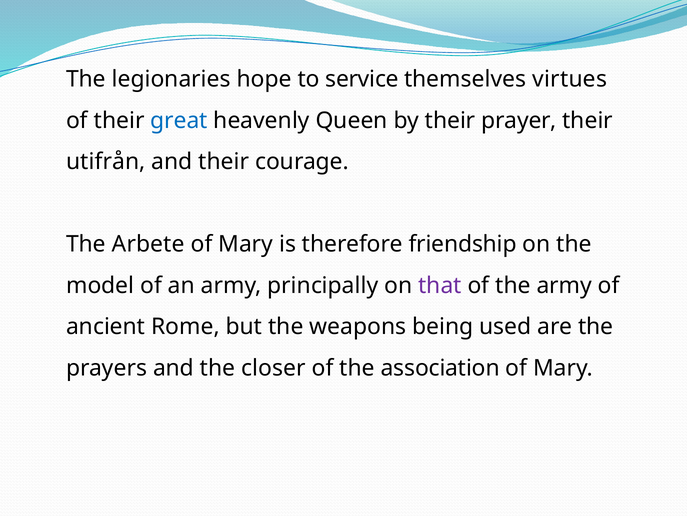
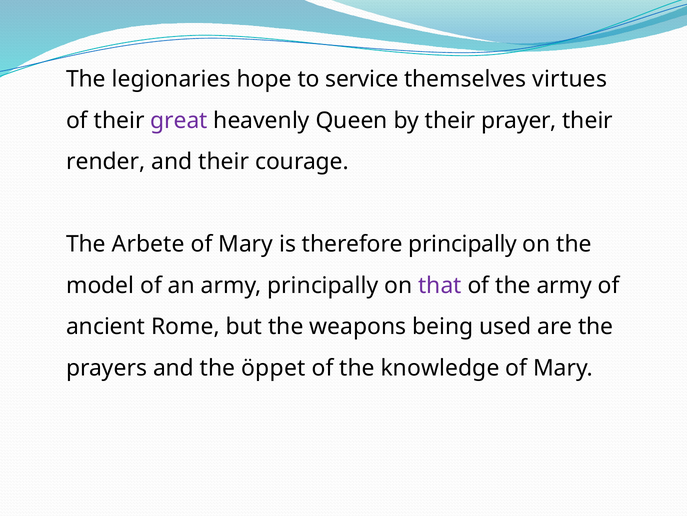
great colour: blue -> purple
utifrån: utifrån -> render
therefore friendship: friendship -> principally
closer: closer -> öppet
association: association -> knowledge
